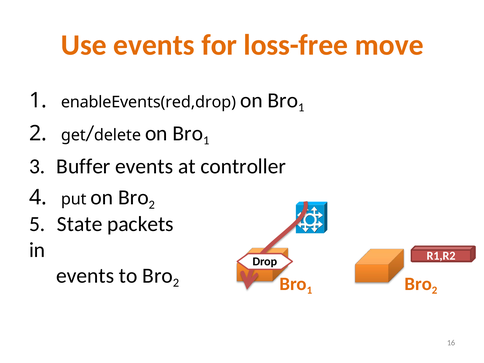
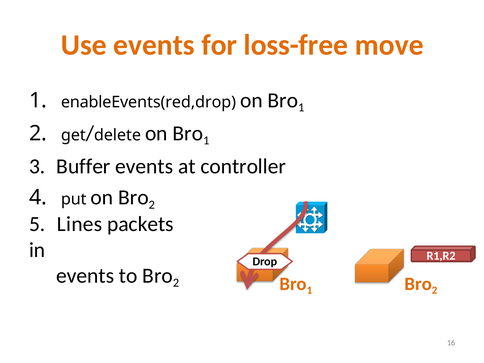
State: State -> Lines
